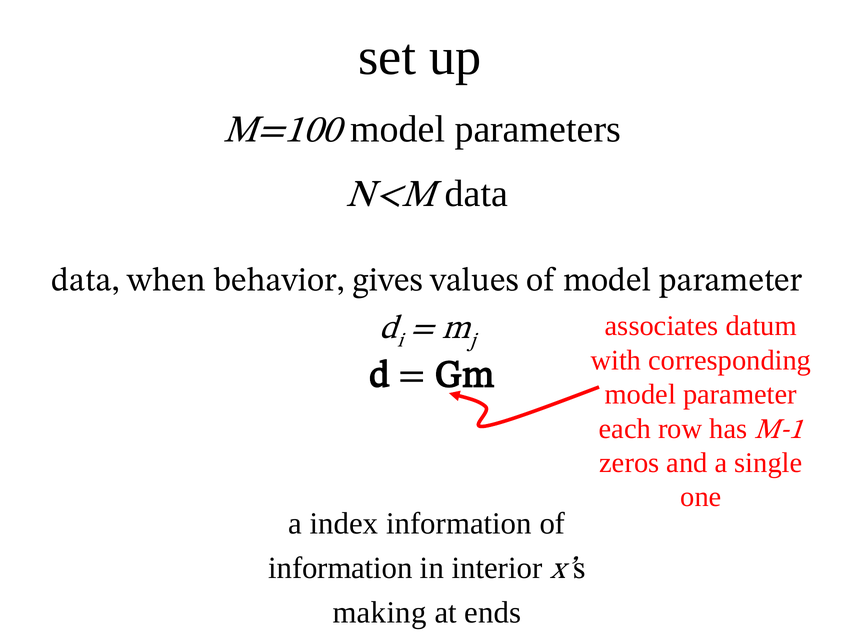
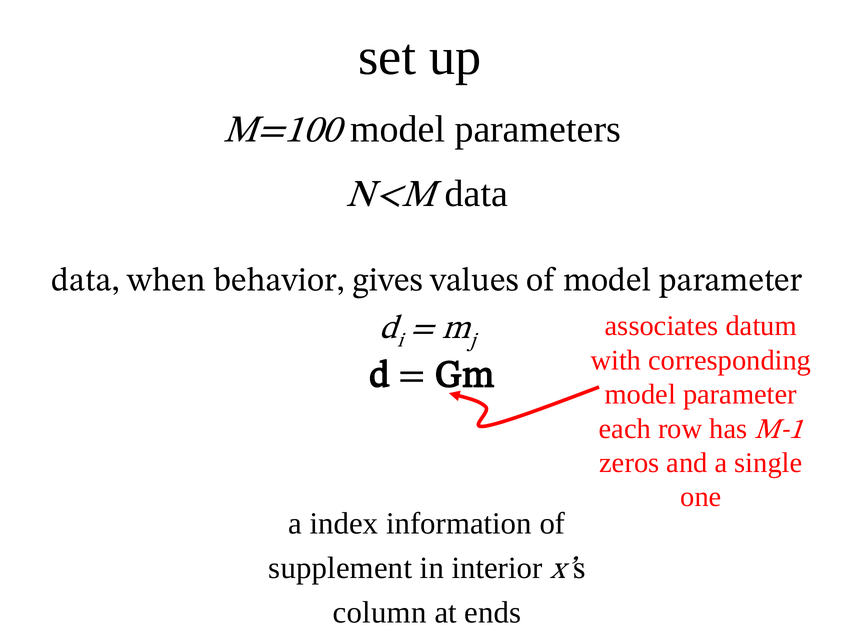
information at (340, 568): information -> supplement
making: making -> column
